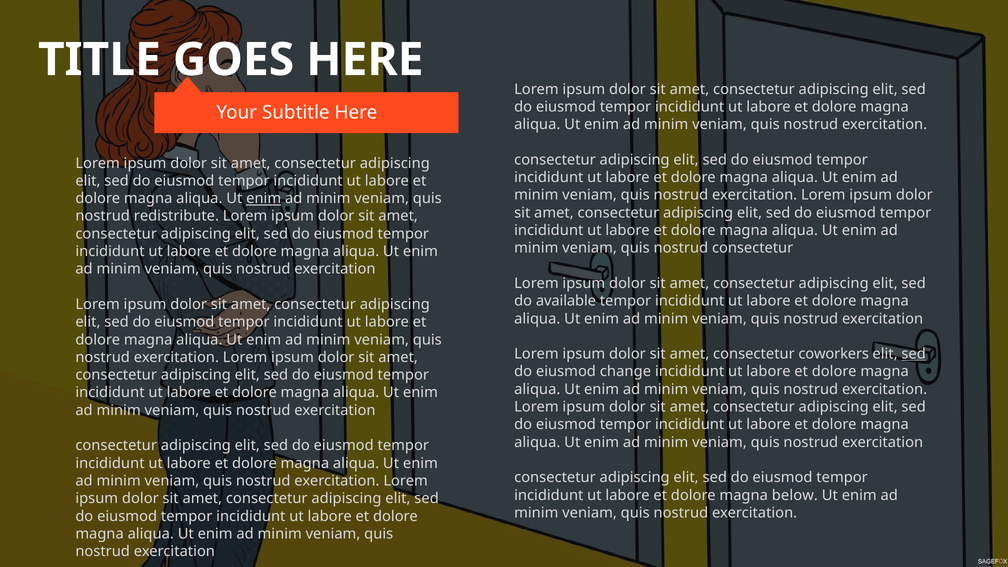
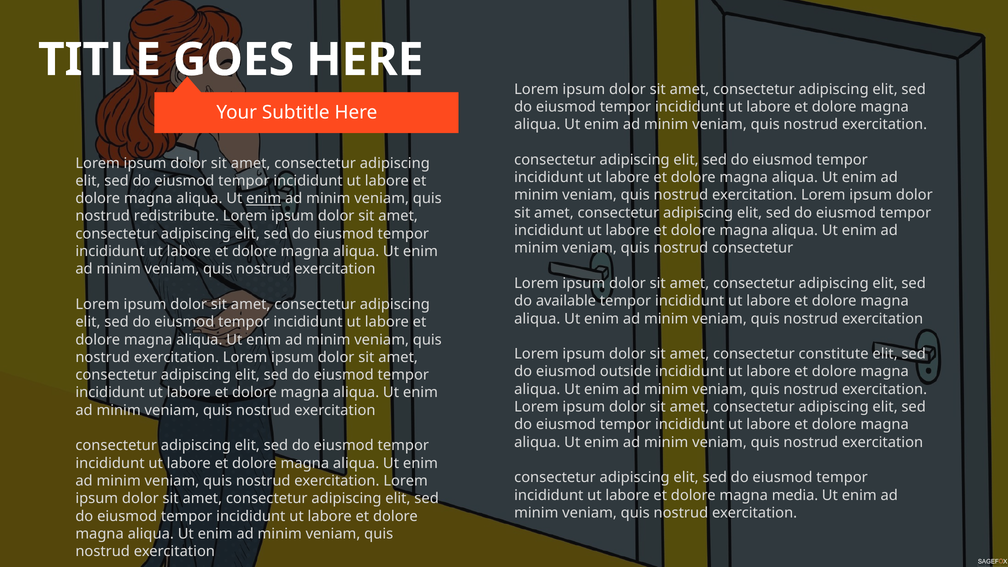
coworkers: coworkers -> constitute
sed at (914, 354) underline: present -> none
change: change -> outside
below: below -> media
